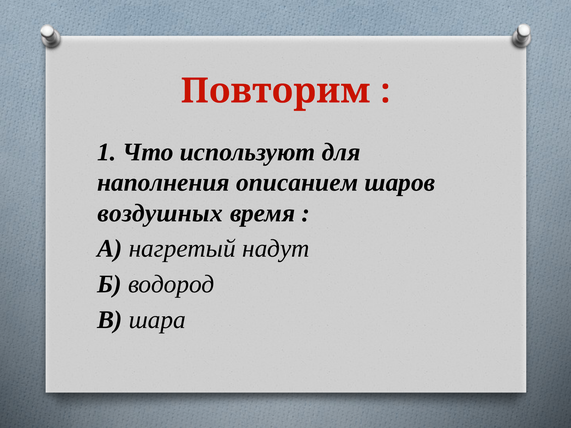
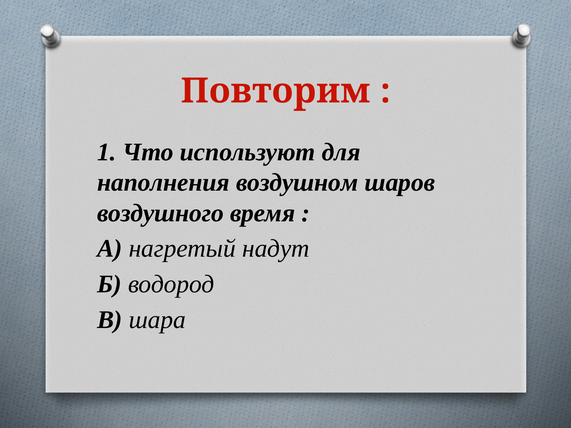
описанием: описанием -> воздушном
воздушных: воздушных -> воздушного
